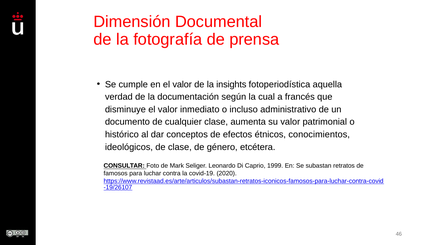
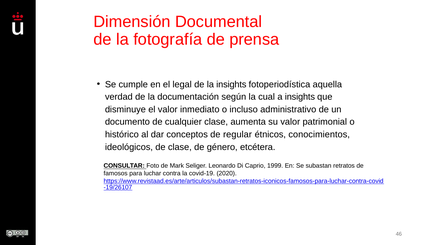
en el valor: valor -> legal
a francés: francés -> insights
efectos: efectos -> regular
